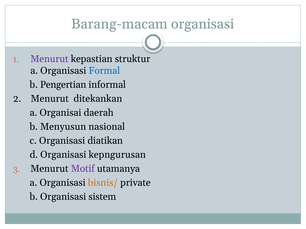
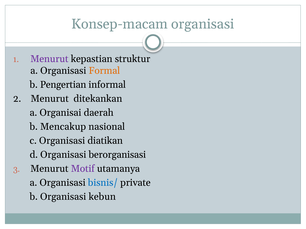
Barang-macam: Barang-macam -> Konsep-macam
Formal colour: blue -> orange
Menyusun: Menyusun -> Mencakup
kepngurusan: kepngurusan -> berorganisasi
bisnis/ colour: orange -> blue
sistem: sistem -> kebun
